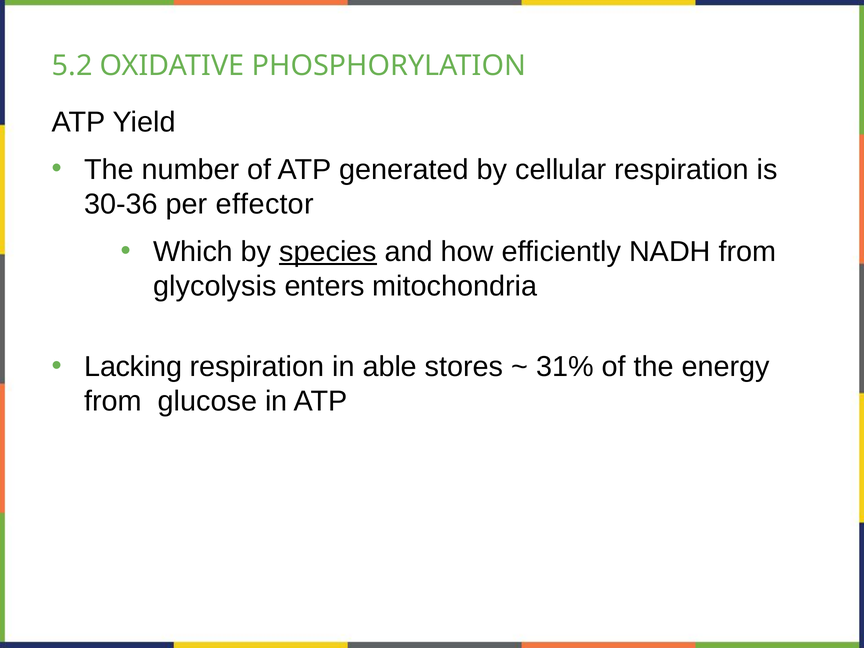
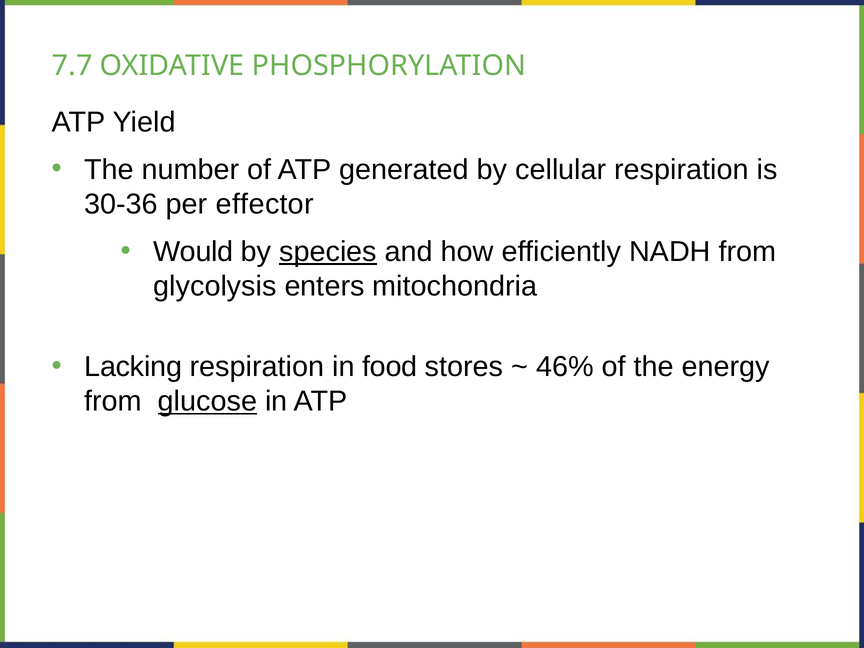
5.2: 5.2 -> 7.7
Which: Which -> Would
able: able -> food
31%: 31% -> 46%
glucose underline: none -> present
